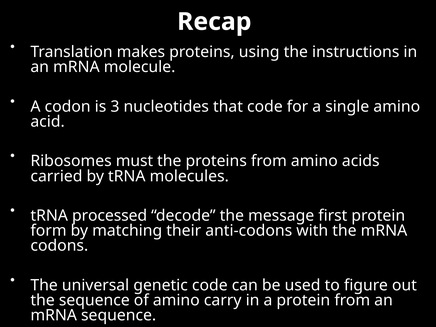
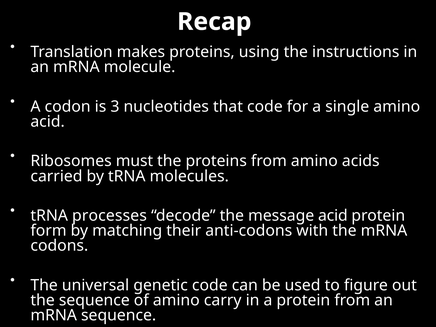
processed: processed -> processes
message first: first -> acid
